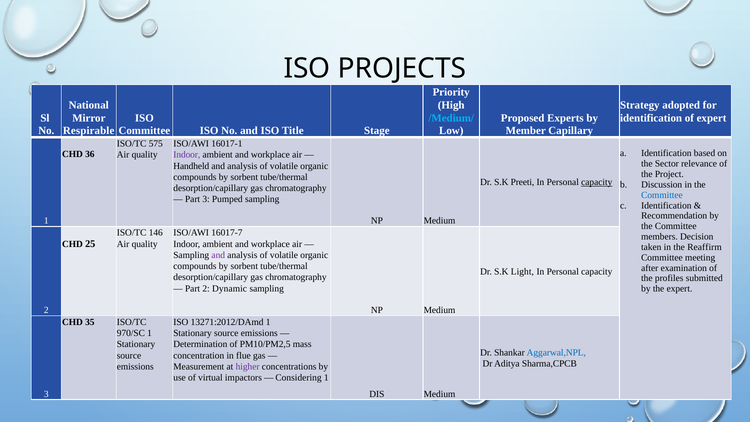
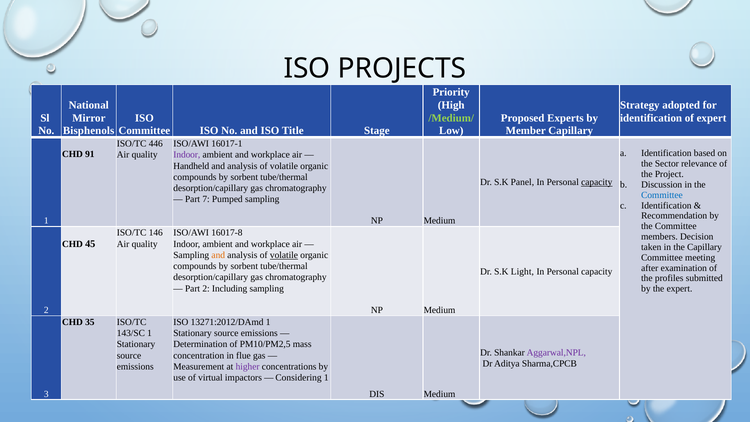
/Medium/ colour: light blue -> light green
Respirable: Respirable -> Bisphenols
575: 575 -> 446
36: 36 -> 91
Preeti: Preeti -> Panel
Part 3: 3 -> 7
16017-7: 16017-7 -> 16017-8
25: 25 -> 45
the Reaffirm: Reaffirm -> Capillary
and at (218, 255) colour: purple -> orange
volatile at (284, 255) underline: none -> present
Dynamic: Dynamic -> Including
970/SC: 970/SC -> 143/SC
Aggarwal,NPL colour: blue -> purple
